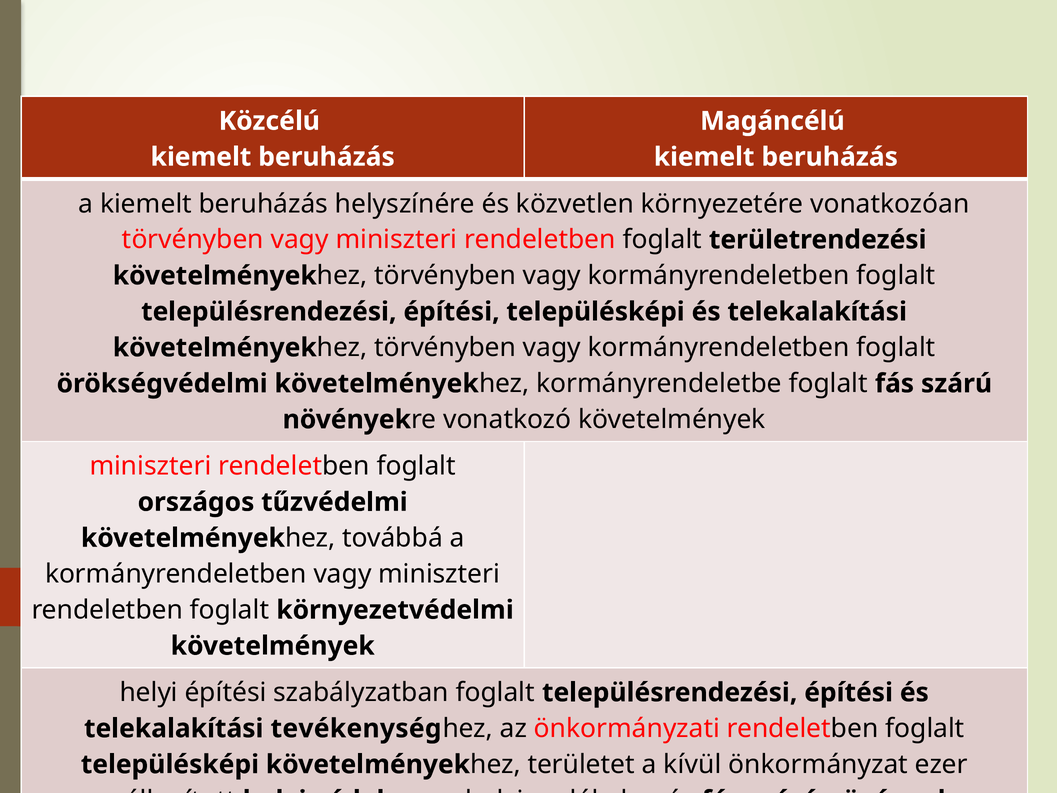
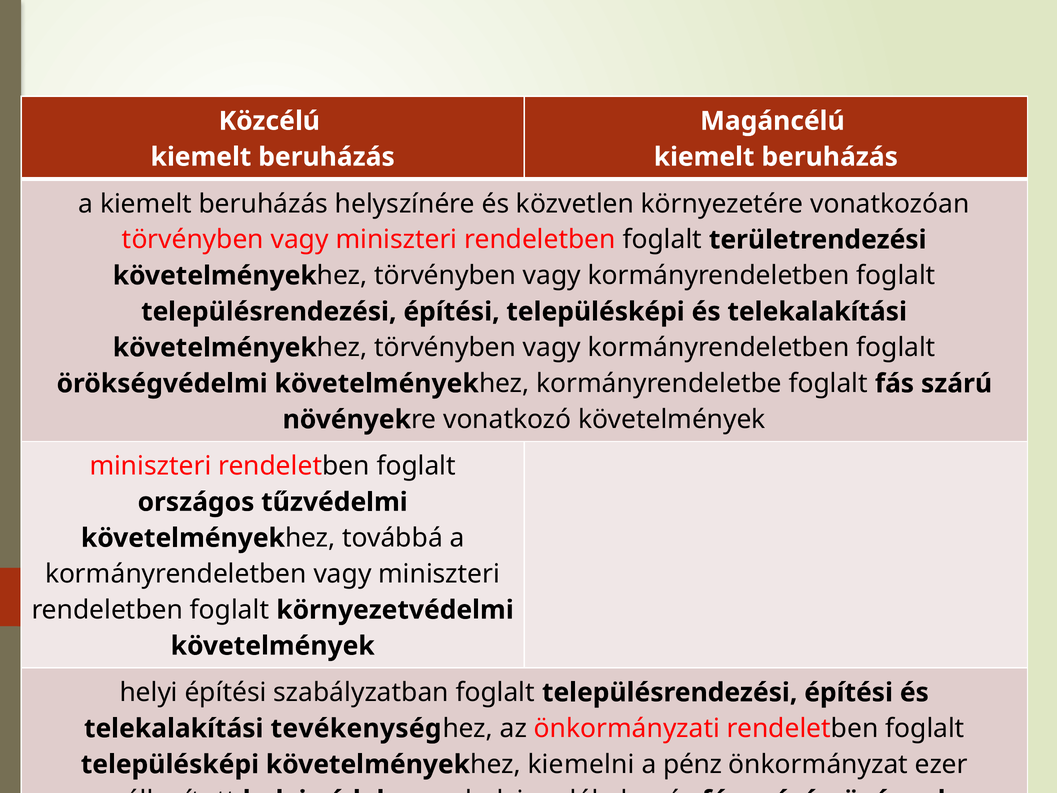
területet: területet -> kiemelni
a kívül: kívül -> pénz
